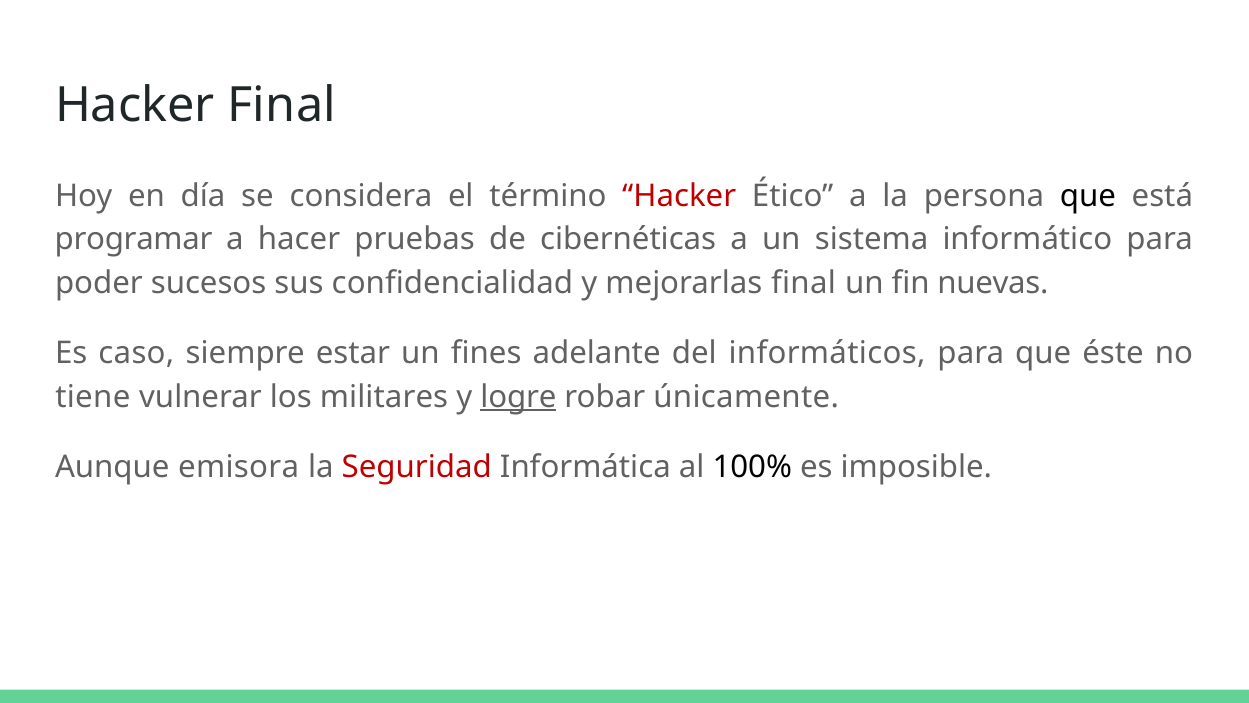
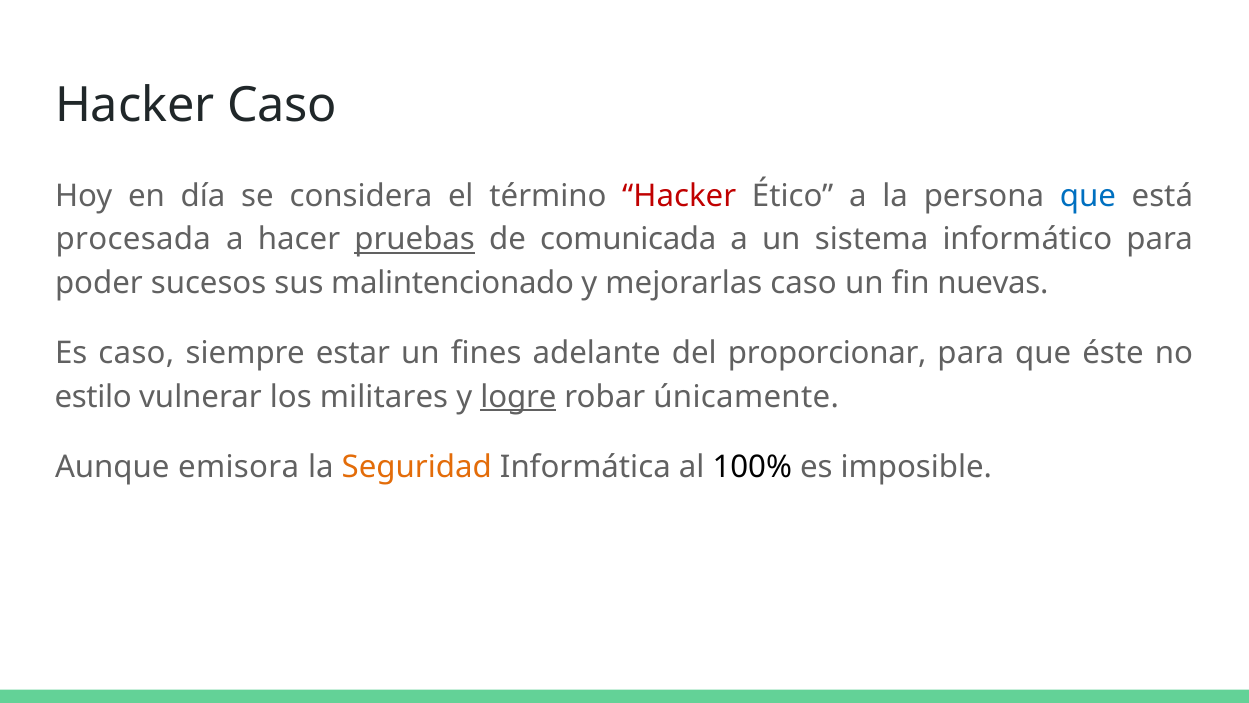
Hacker Final: Final -> Caso
que at (1088, 196) colour: black -> blue
programar: programar -> procesada
pruebas underline: none -> present
cibernéticas: cibernéticas -> comunicada
confidencialidad: confidencialidad -> malintencionado
mejorarlas final: final -> caso
informáticos: informáticos -> proporcionar
tiene: tiene -> estilo
Seguridad colour: red -> orange
